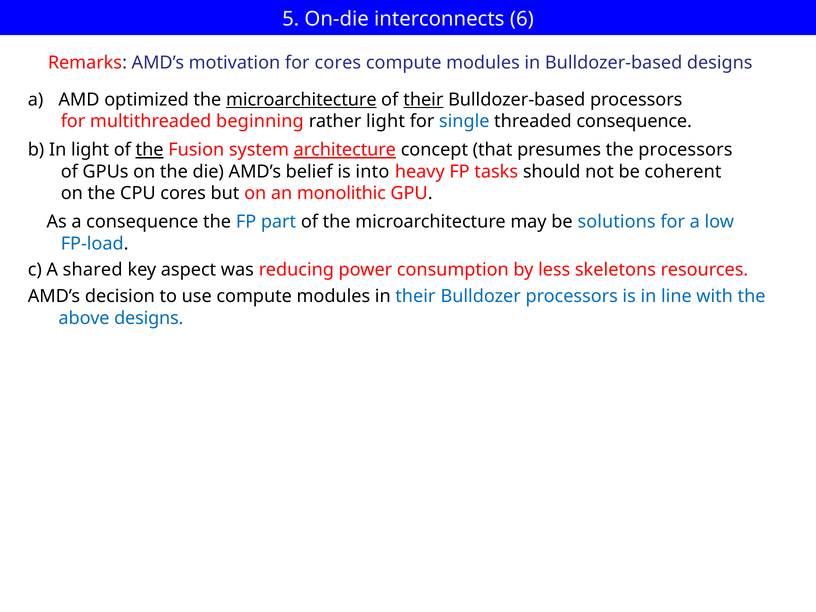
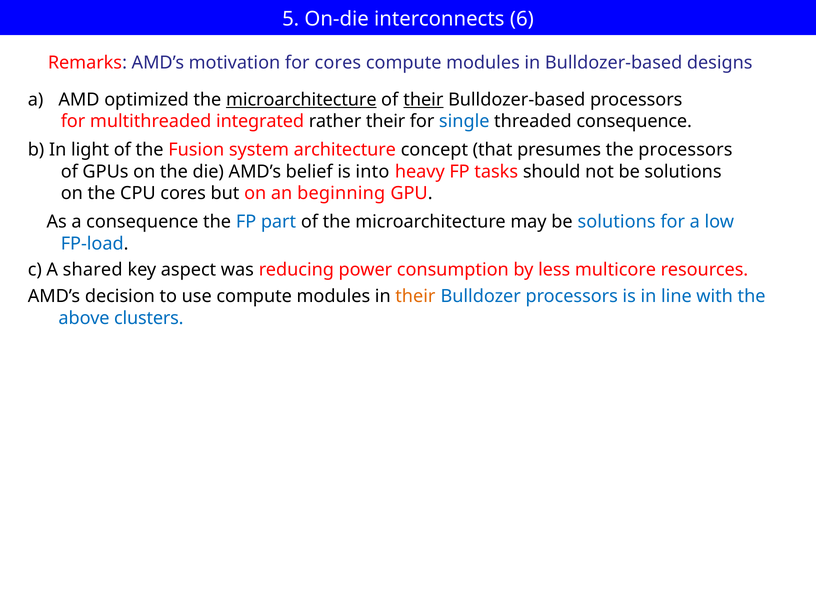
beginning: beginning -> integrated
rather light: light -> their
the at (150, 150) underline: present -> none
architecture underline: present -> none
not be coherent: coherent -> solutions
monolithic: monolithic -> beginning
skeletons: skeletons -> multicore
their at (415, 296) colour: blue -> orange
above designs: designs -> clusters
